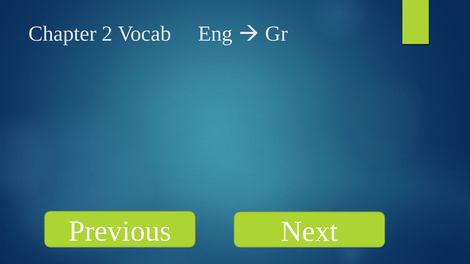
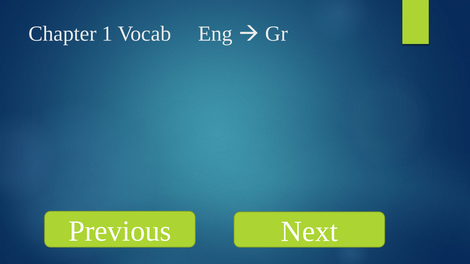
2: 2 -> 1
